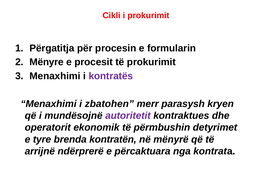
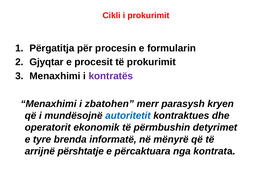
Mënyre: Mënyre -> Gjyqtar
autoritetit colour: purple -> blue
kontratën: kontratën -> informatë
ndërprerë: ndërprerë -> përshtatje
